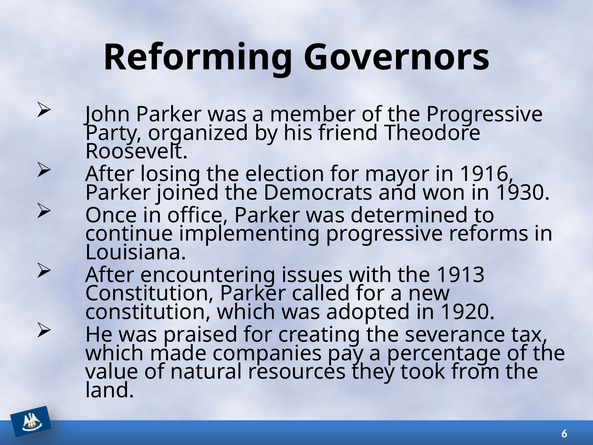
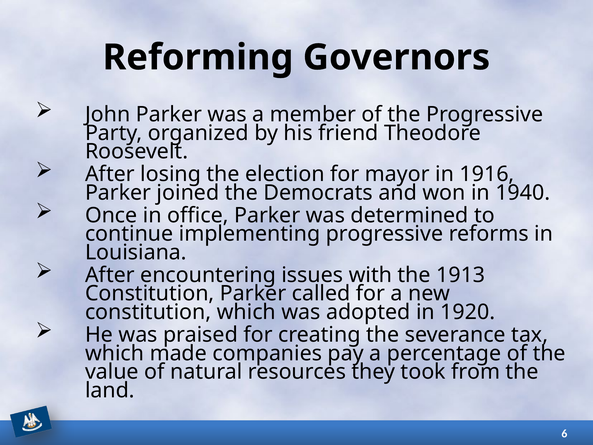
1930: 1930 -> 1940
